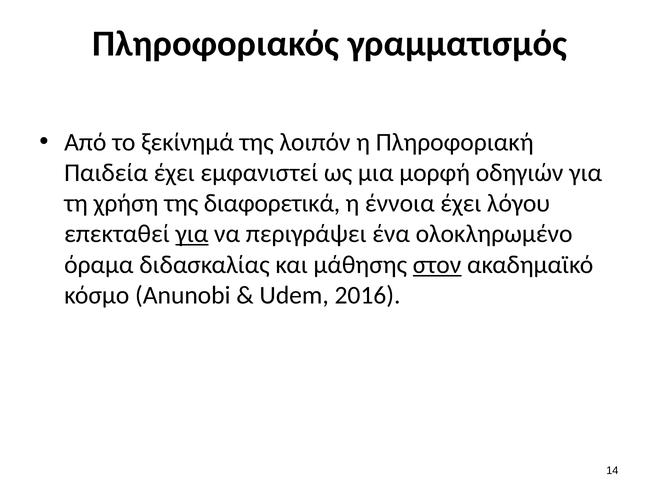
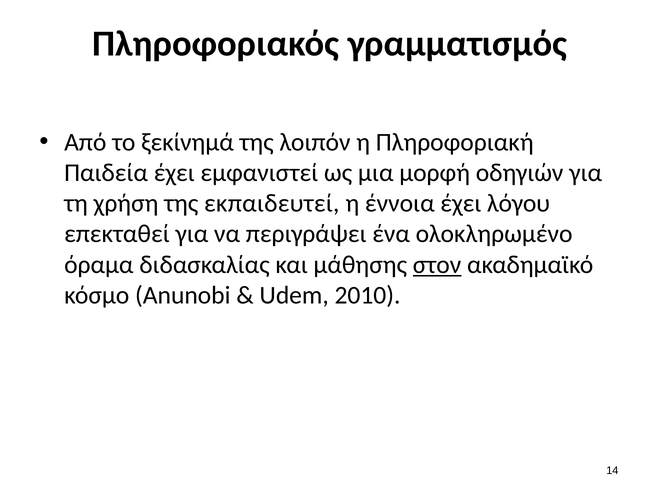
διαφορετικά: διαφορετικά -> εκπαιδευτεί
για at (192, 234) underline: present -> none
2016: 2016 -> 2010
